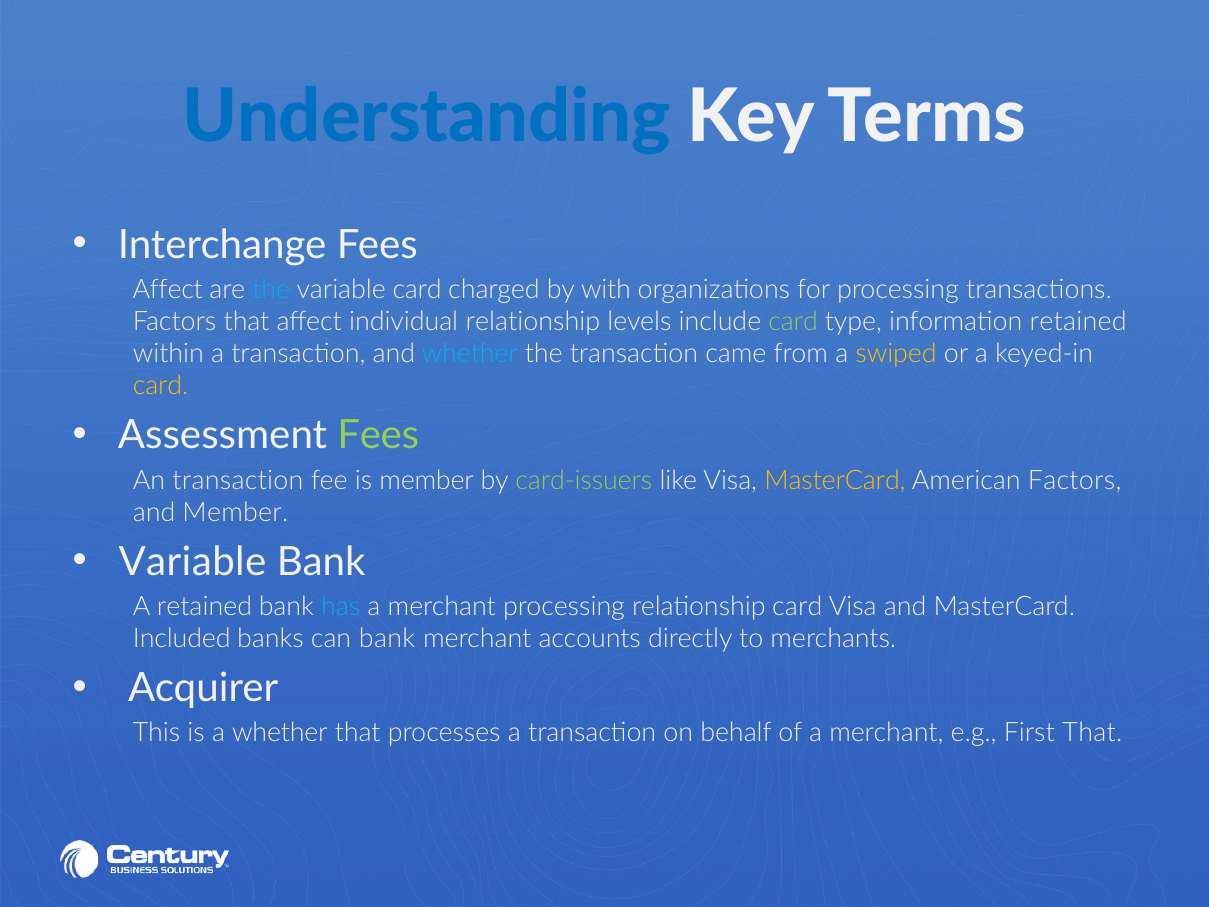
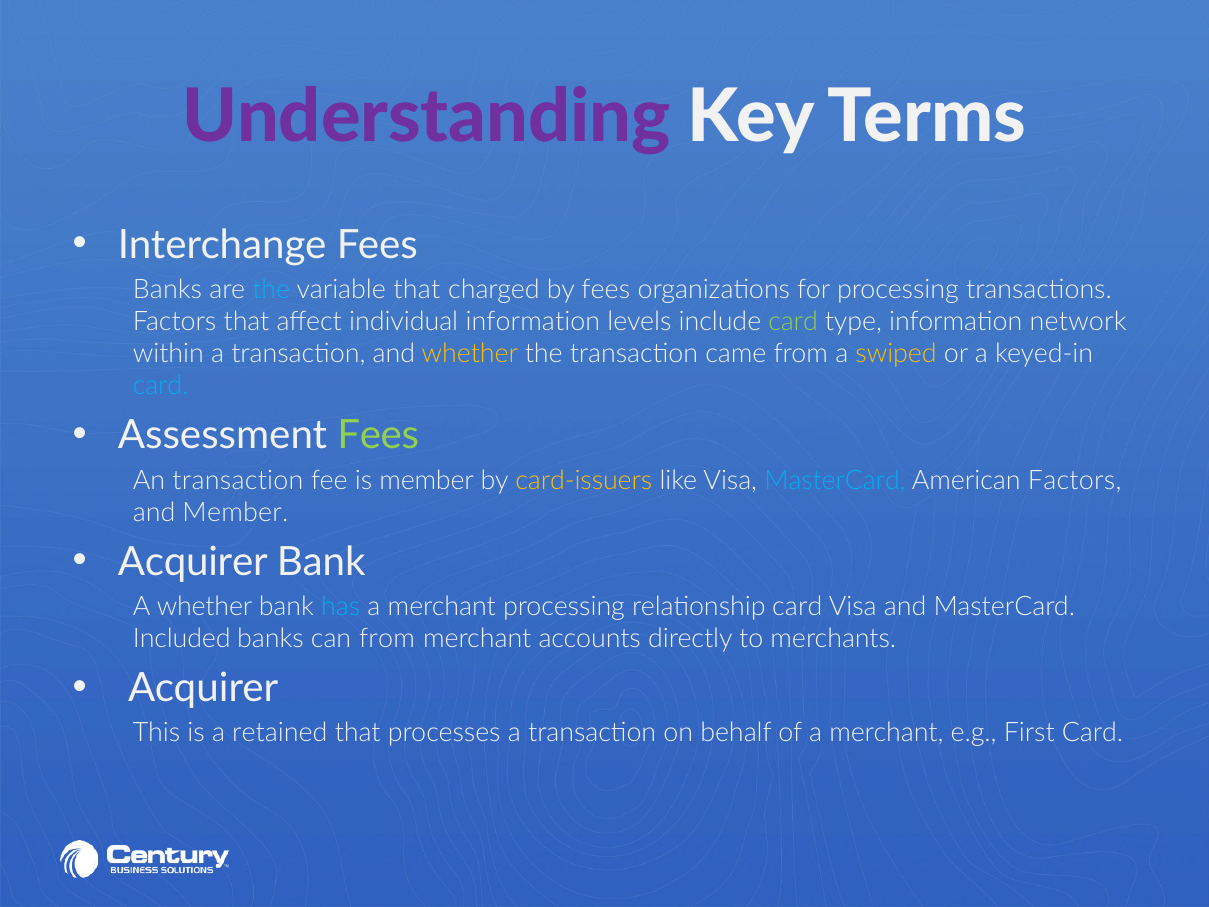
Understanding colour: blue -> purple
Affect at (168, 289): Affect -> Banks
variable card: card -> that
by with: with -> fees
individual relationship: relationship -> information
information retained: retained -> network
whether at (470, 354) colour: light blue -> yellow
card at (161, 386) colour: yellow -> light blue
card-issuers colour: light green -> yellow
MasterCard at (835, 480) colour: yellow -> light blue
Variable at (192, 562): Variable -> Acquirer
A retained: retained -> whether
can bank: bank -> from
a whether: whether -> retained
First That: That -> Card
